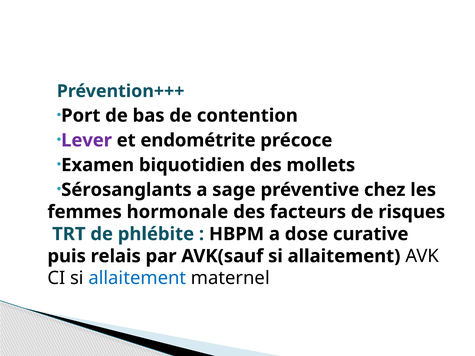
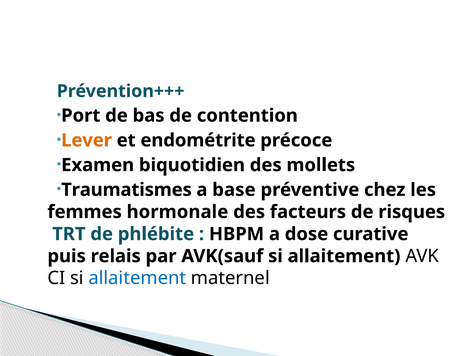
Lever colour: purple -> orange
Sérosanglants: Sérosanglants -> Traumatismes
sage: sage -> base
